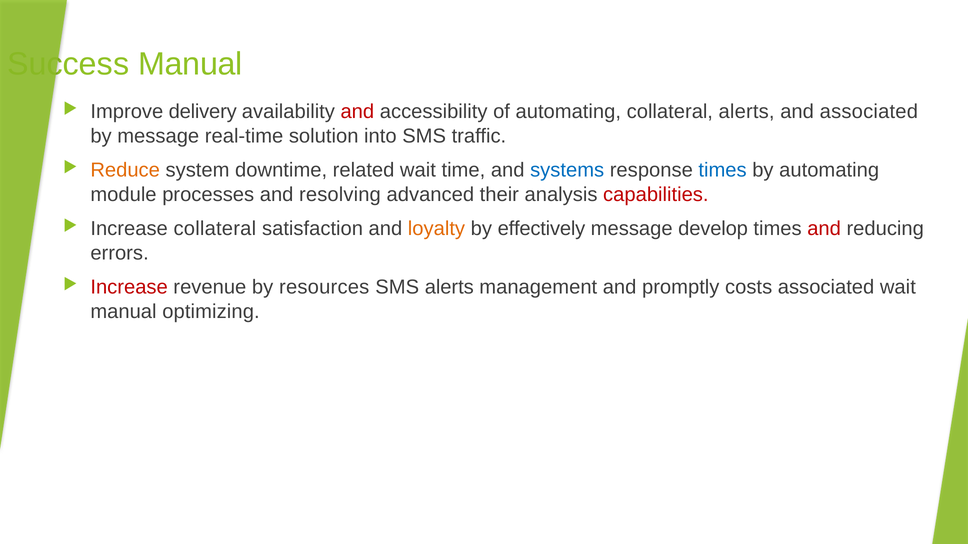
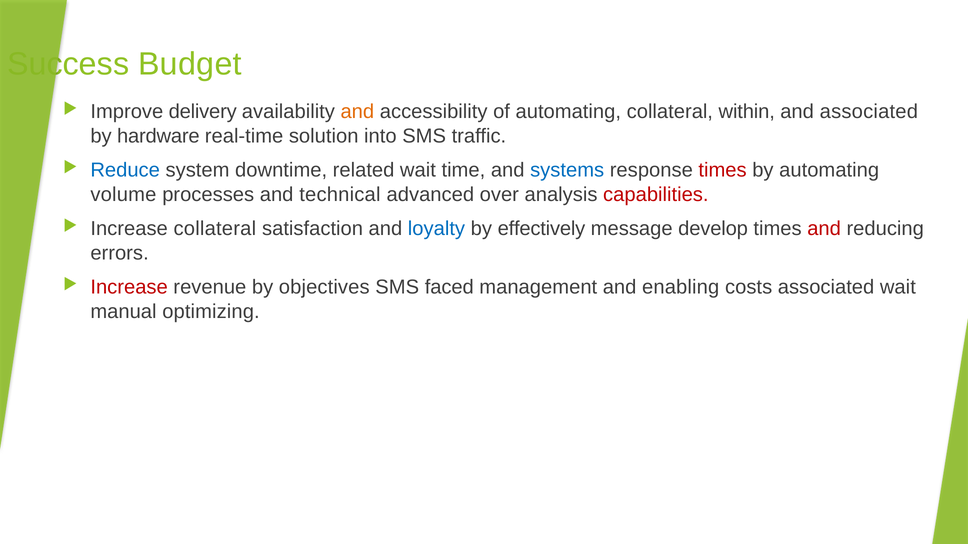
Manual at (190, 64): Manual -> Budget
and at (357, 112) colour: red -> orange
collateral alerts: alerts -> within
by message: message -> hardware
Reduce colour: orange -> blue
times at (723, 170) colour: blue -> red
module: module -> volume
resolving: resolving -> technical
their: their -> over
loyalty colour: orange -> blue
resources: resources -> objectives
SMS alerts: alerts -> faced
promptly: promptly -> enabling
